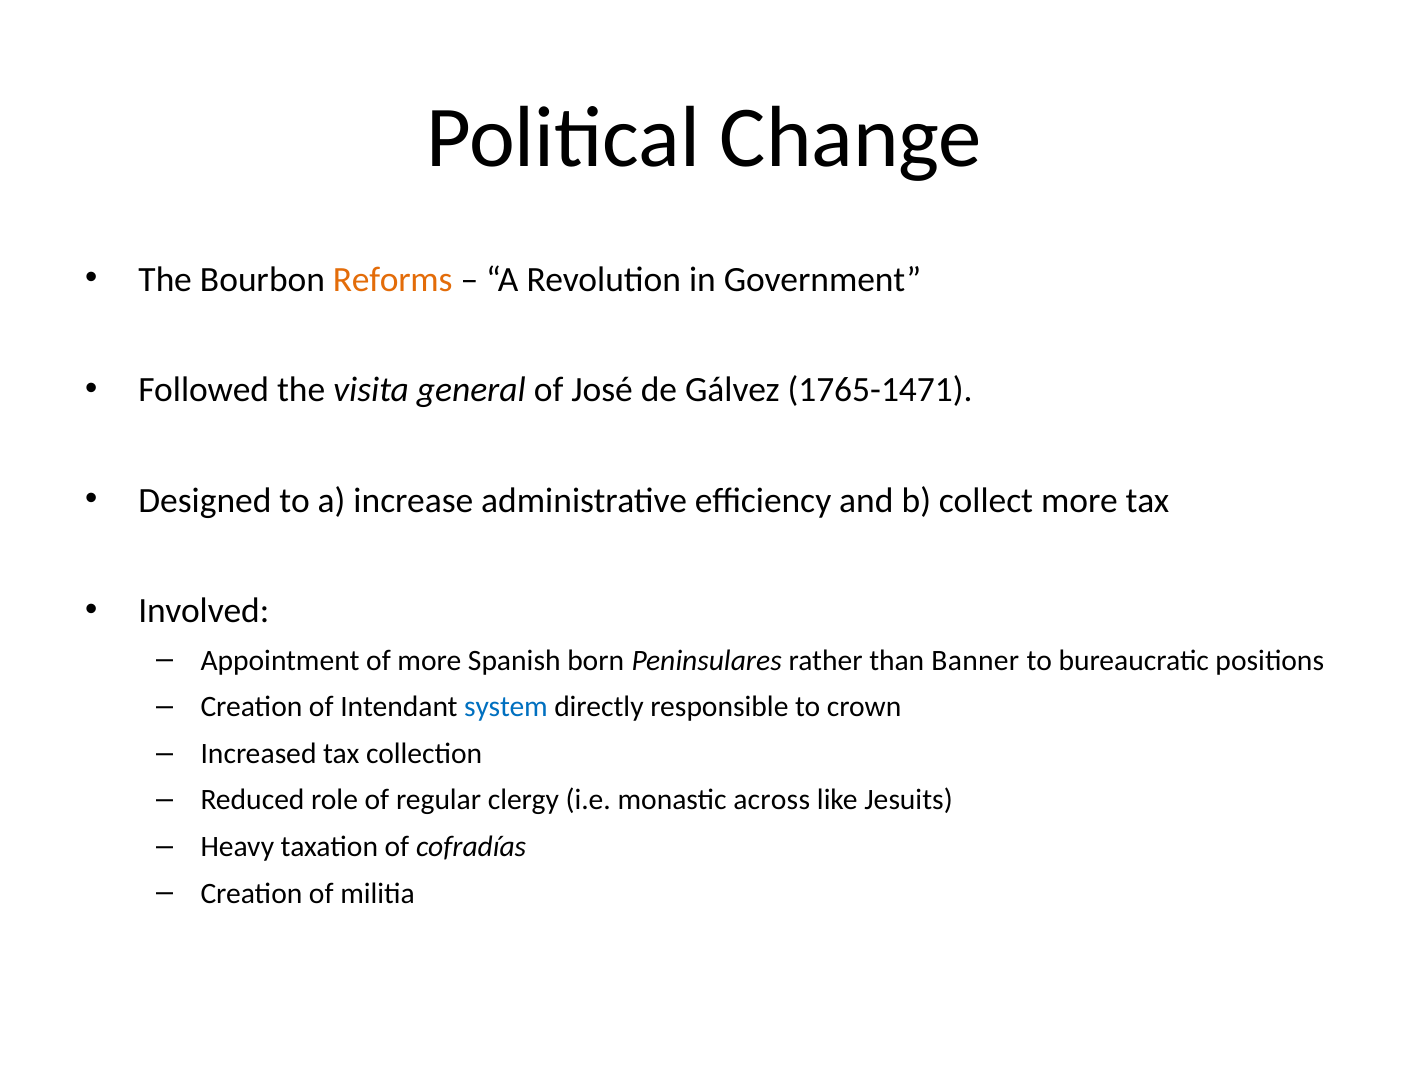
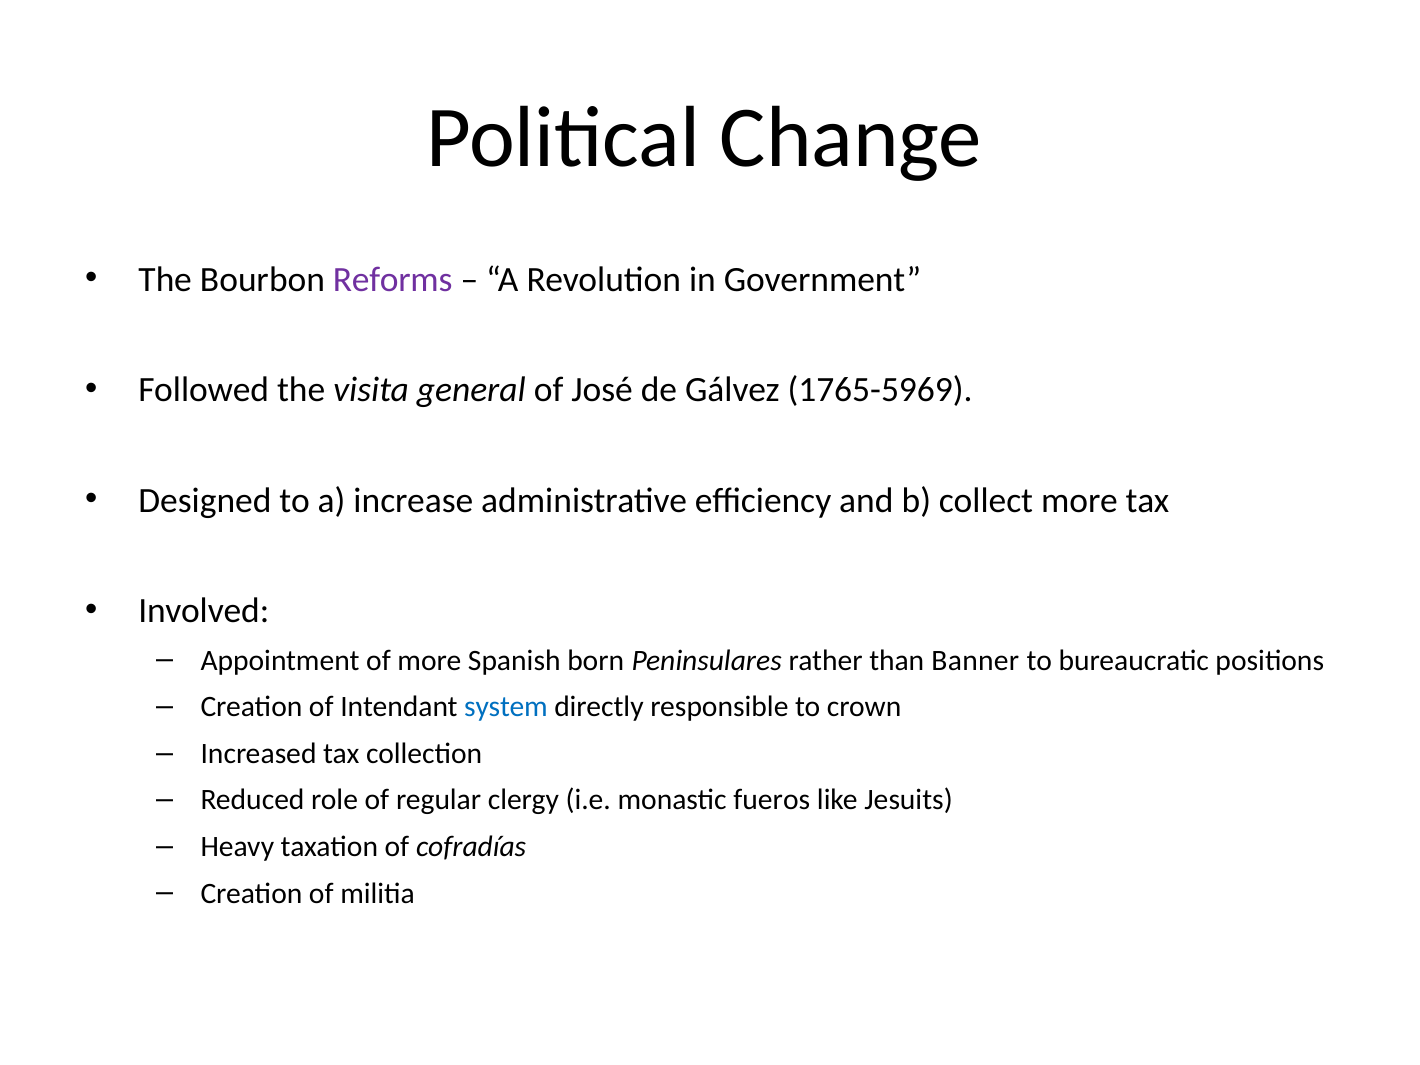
Reforms colour: orange -> purple
1765-1471: 1765-1471 -> 1765-5969
across: across -> fueros
